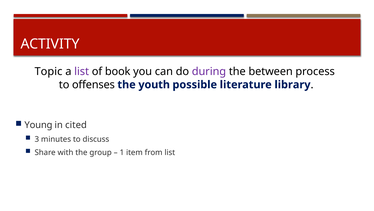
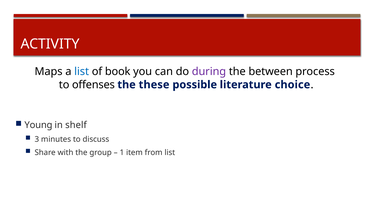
Topic: Topic -> Maps
list at (82, 71) colour: purple -> blue
youth: youth -> these
library: library -> choice
cited: cited -> shelf
